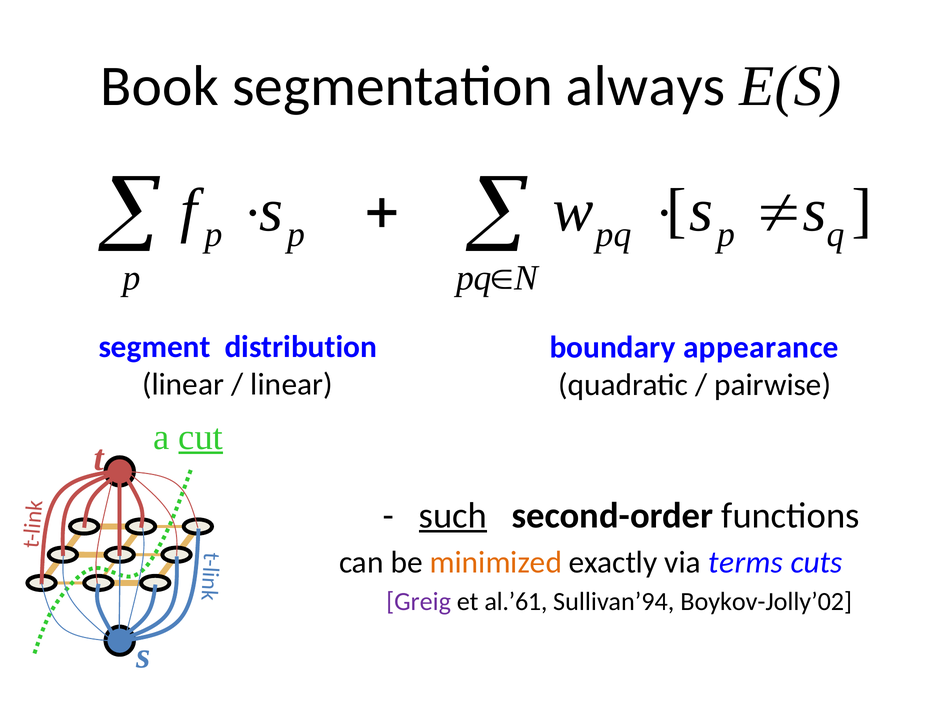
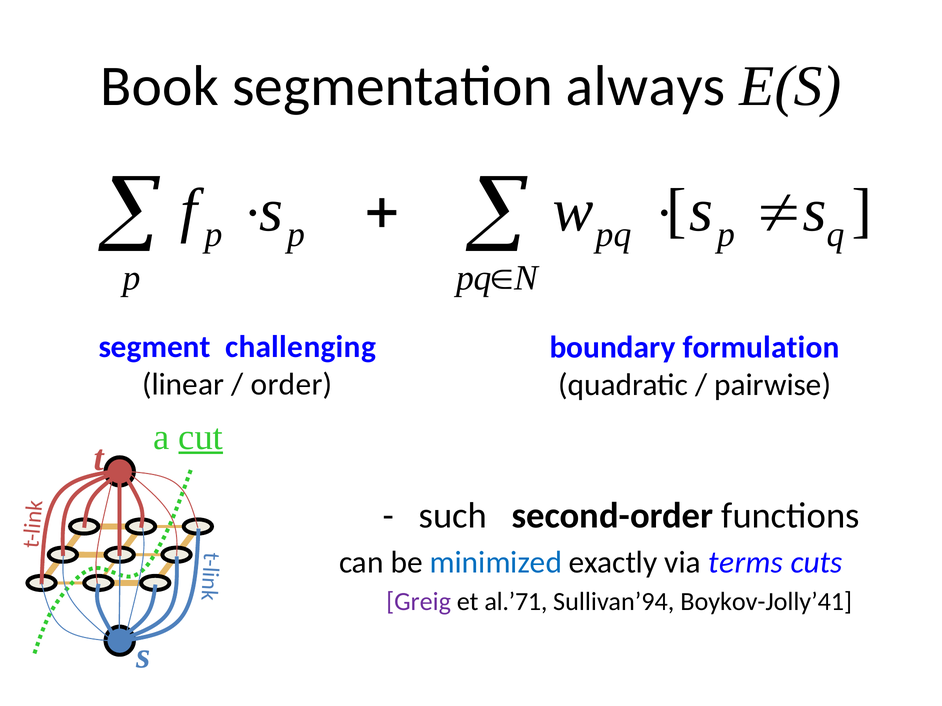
distribution: distribution -> challenging
appearance: appearance -> formulation
linear at (292, 385): linear -> order
such underline: present -> none
minimized colour: orange -> blue
al.’61: al.’61 -> al.’71
Boykov-Jolly’02: Boykov-Jolly’02 -> Boykov-Jolly’41
